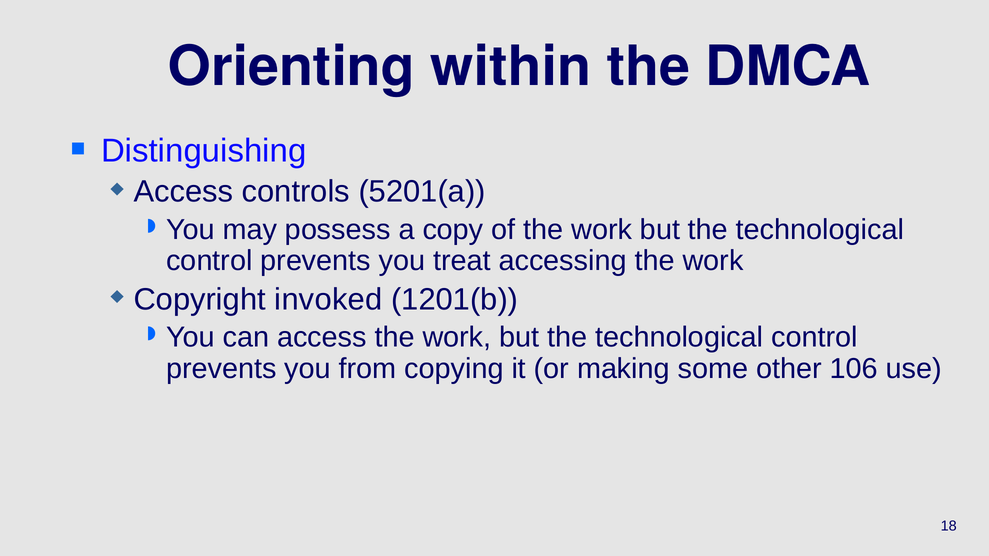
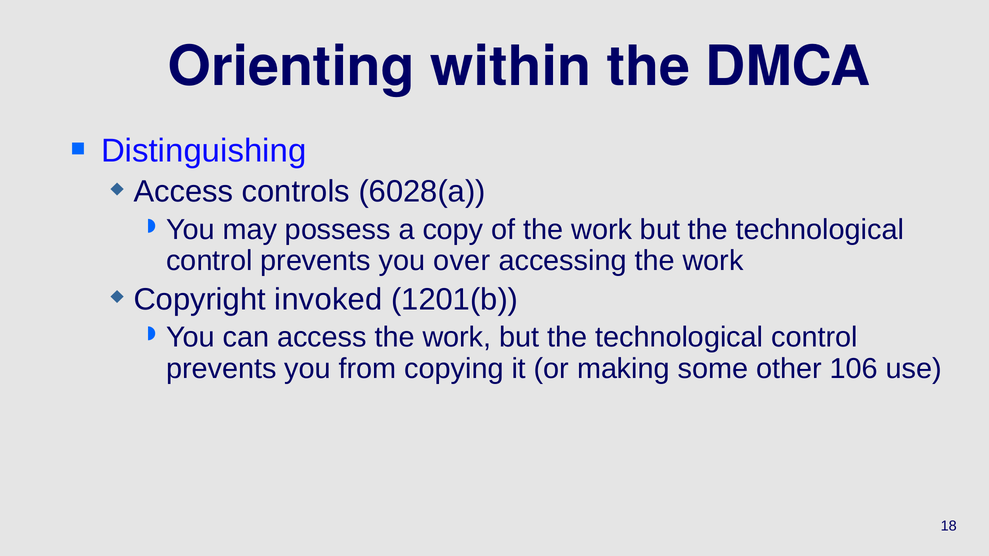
5201(a: 5201(a -> 6028(a
treat: treat -> over
